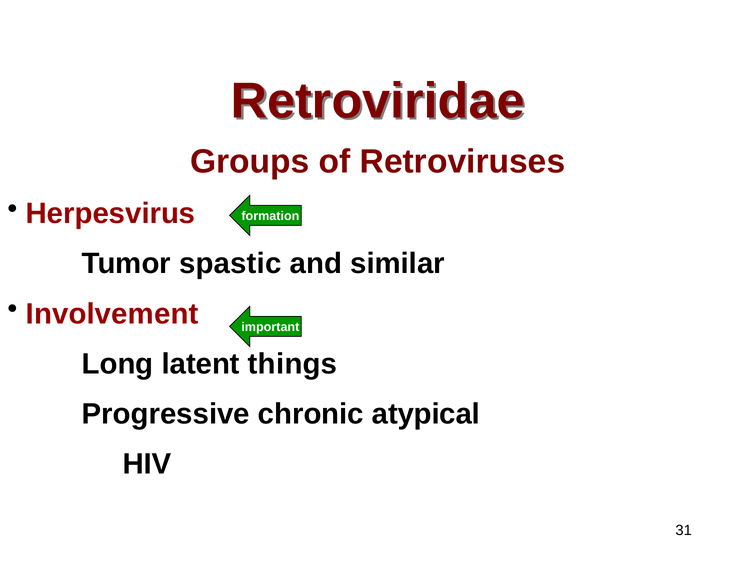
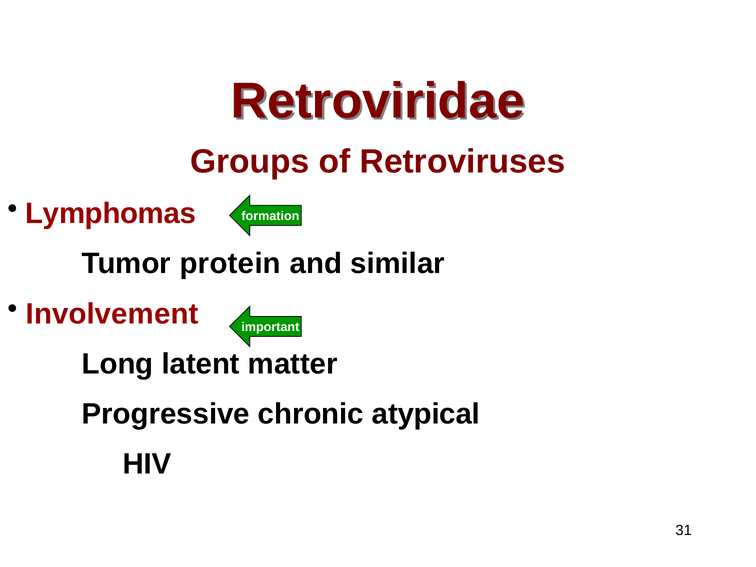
Herpesvirus: Herpesvirus -> Lymphomas
spastic: spastic -> protein
things: things -> matter
